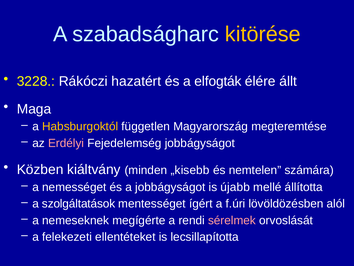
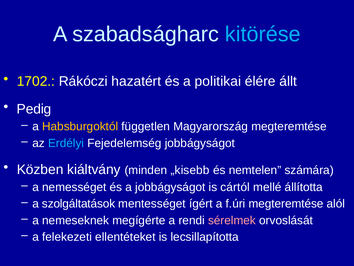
kitörése colour: yellow -> light blue
3228: 3228 -> 1702
elfogták: elfogták -> politikai
Maga: Maga -> Pedig
Erdélyi colour: pink -> light blue
újabb: újabb -> cártól
f.úri lövöldözésben: lövöldözésben -> megteremtése
